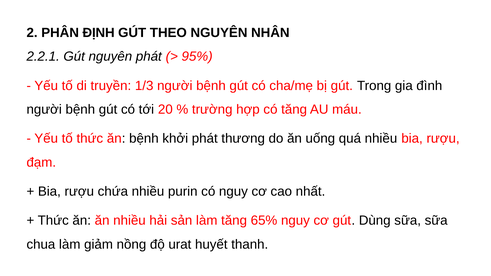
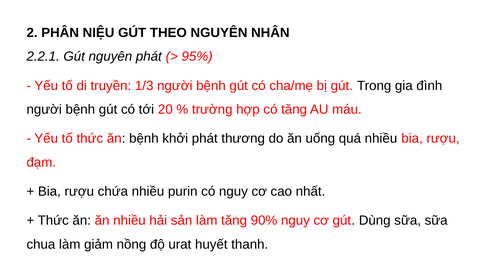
ĐỊNH: ĐỊNH -> NIỆU
65%: 65% -> 90%
